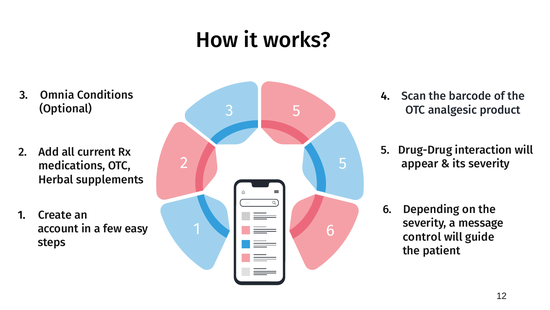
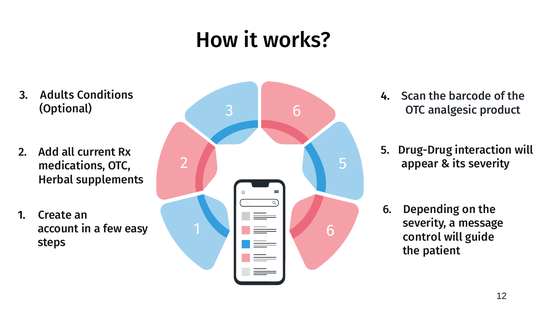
Omnia: Omnia -> Adults
3 5: 5 -> 6
